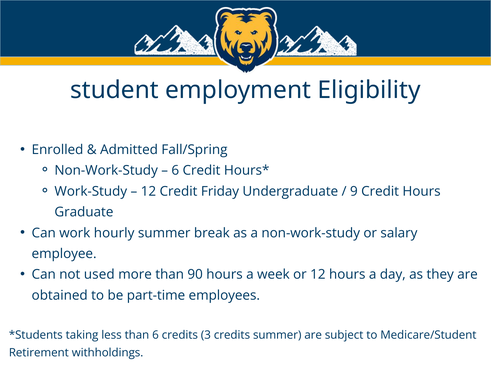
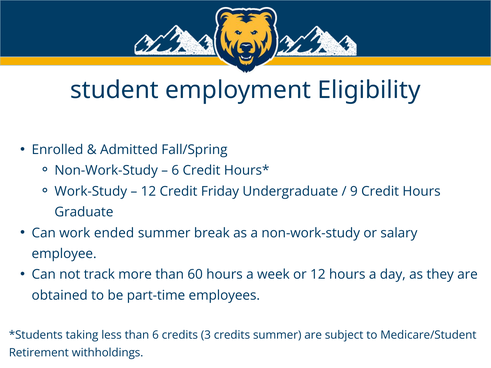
hourly: hourly -> ended
used: used -> track
90: 90 -> 60
